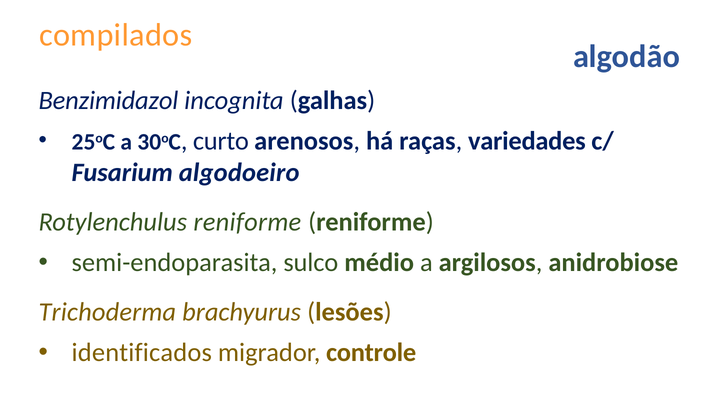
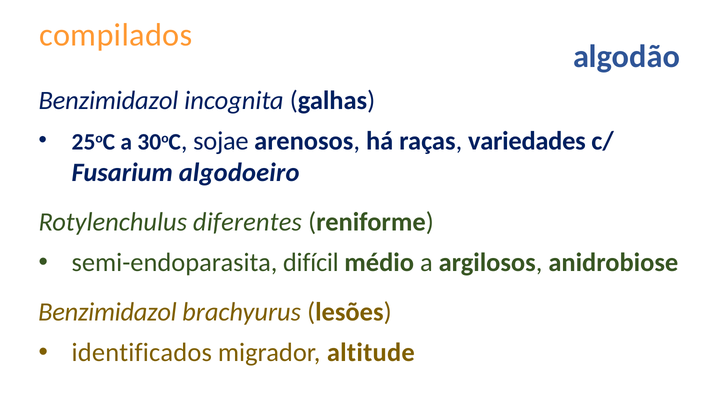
curto: curto -> sojae
Rotylenchulus reniforme: reniforme -> diferentes
sulco: sulco -> difícil
Trichoderma at (107, 312): Trichoderma -> Benzimidazol
controle: controle -> altitude
